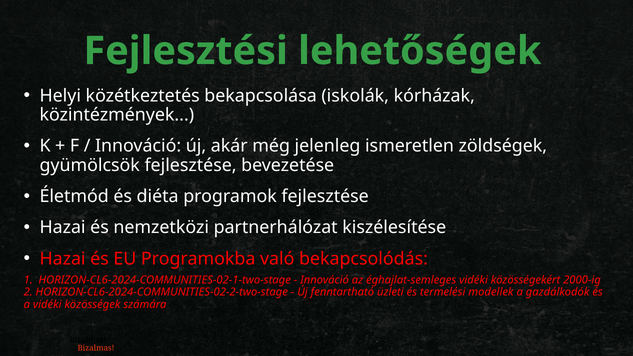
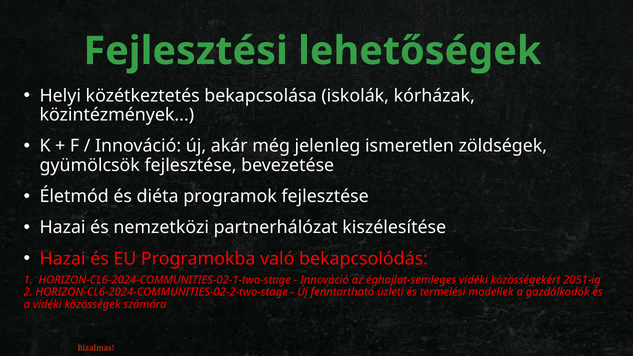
2000-ig: 2000-ig -> 2051-ig
